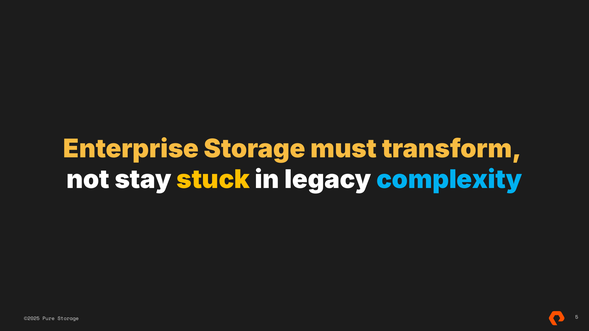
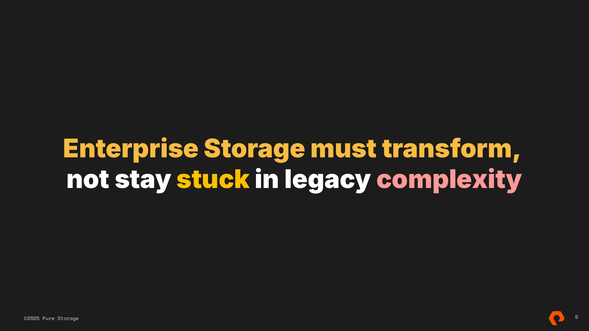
complexity colour: light blue -> pink
